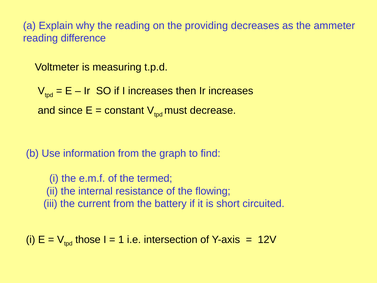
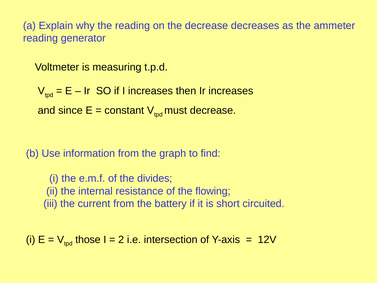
the providing: providing -> decrease
difference: difference -> generator
termed: termed -> divides
1: 1 -> 2
